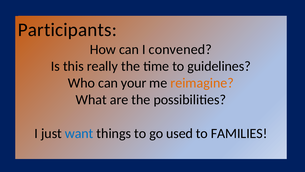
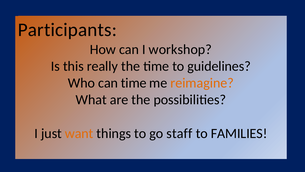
convened: convened -> workshop
can your: your -> time
want colour: blue -> orange
used: used -> staff
